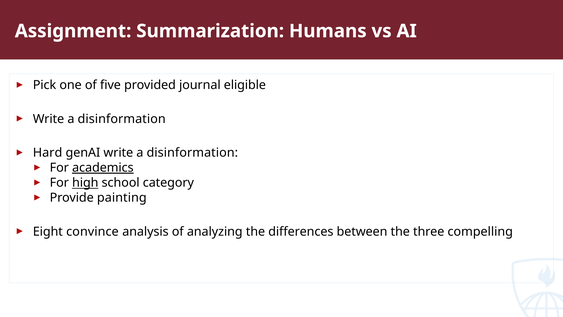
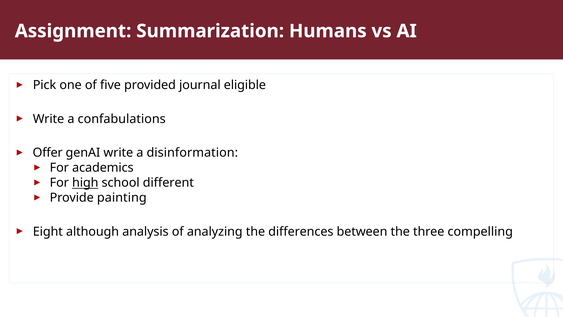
disinformation at (122, 119): disinformation -> confabulations
Hard: Hard -> Offer
academics underline: present -> none
category: category -> different
convince: convince -> although
